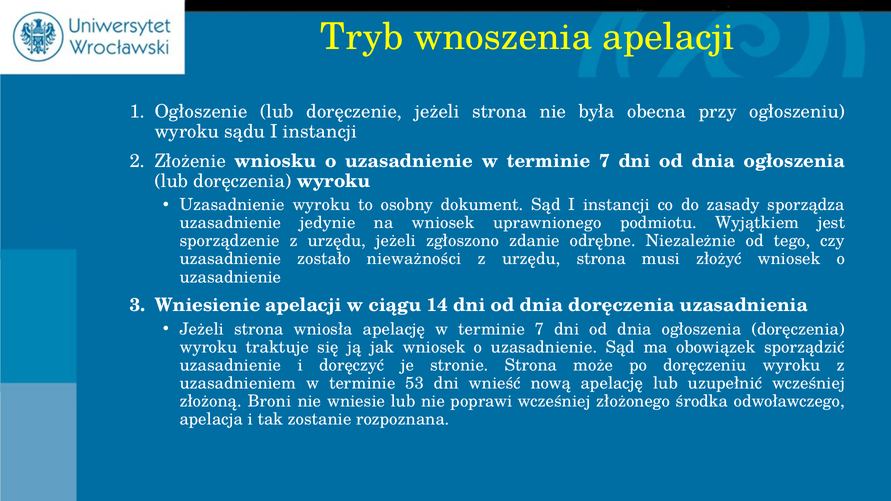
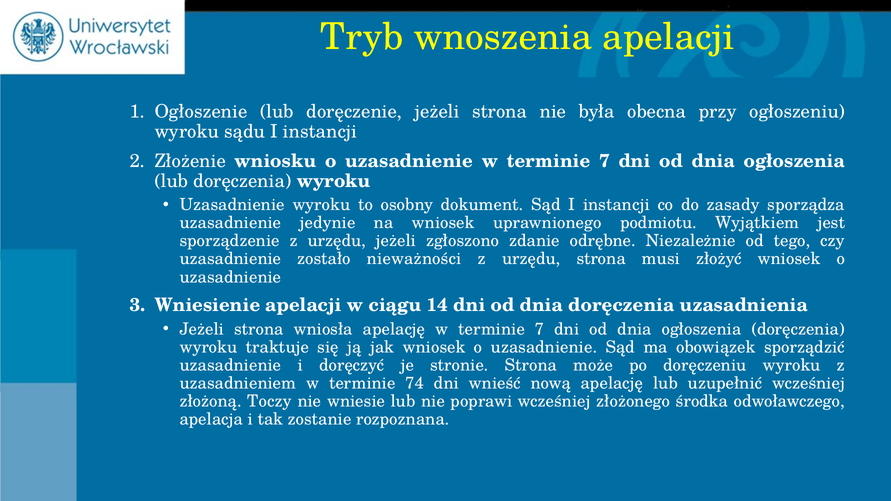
53: 53 -> 74
Broni: Broni -> Toczy
